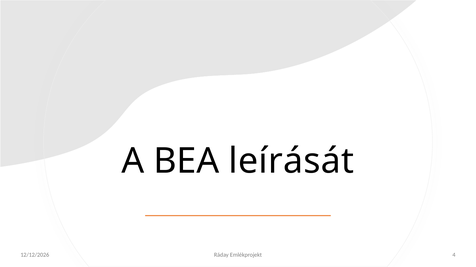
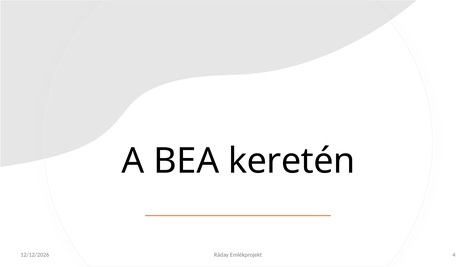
leírását: leírását -> keretén
